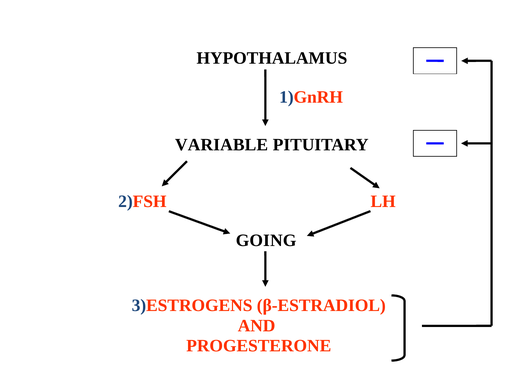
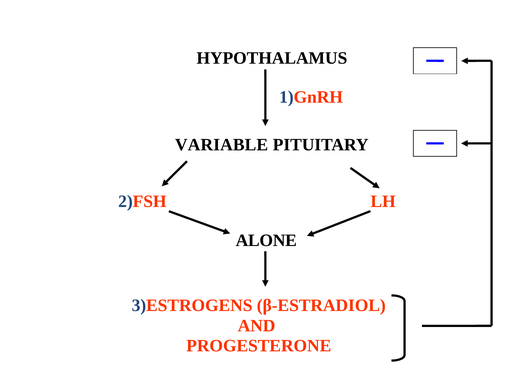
GOING: GOING -> ALONE
